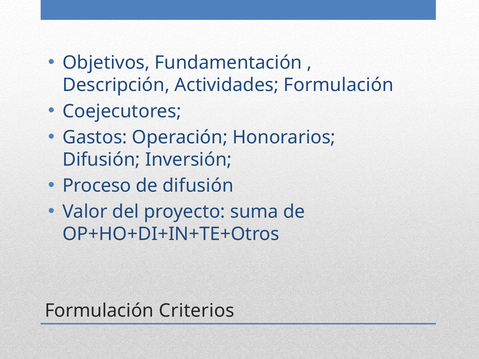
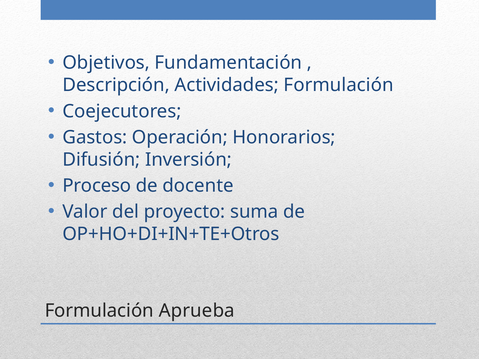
de difusión: difusión -> docente
Criterios: Criterios -> Aprueba
